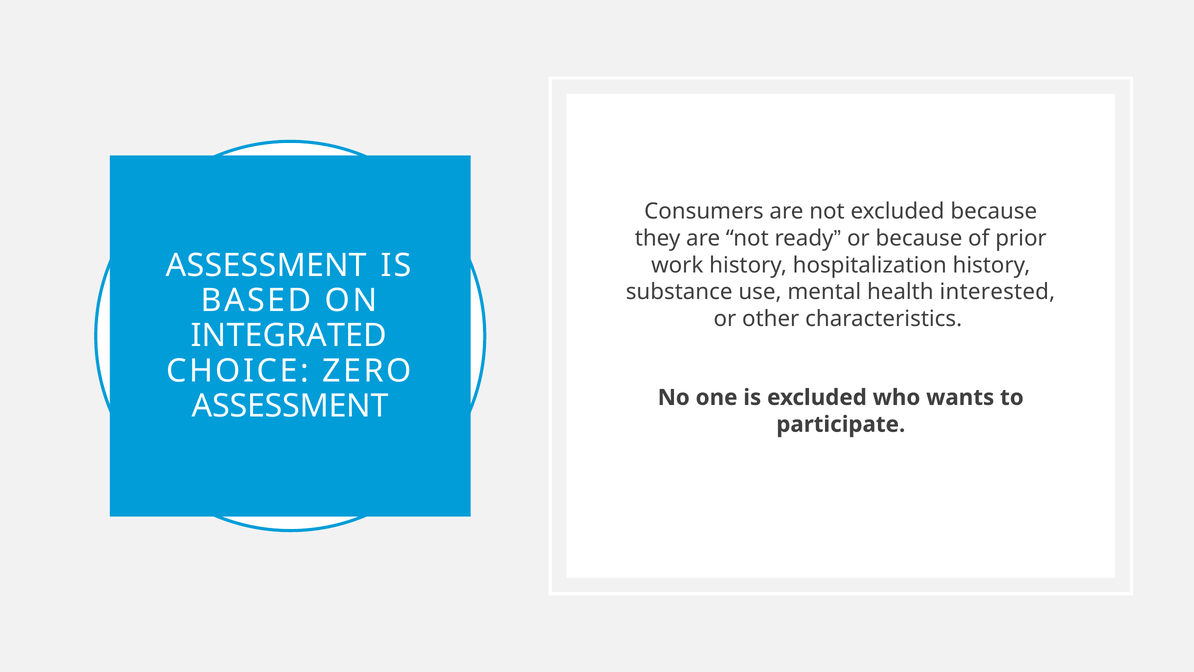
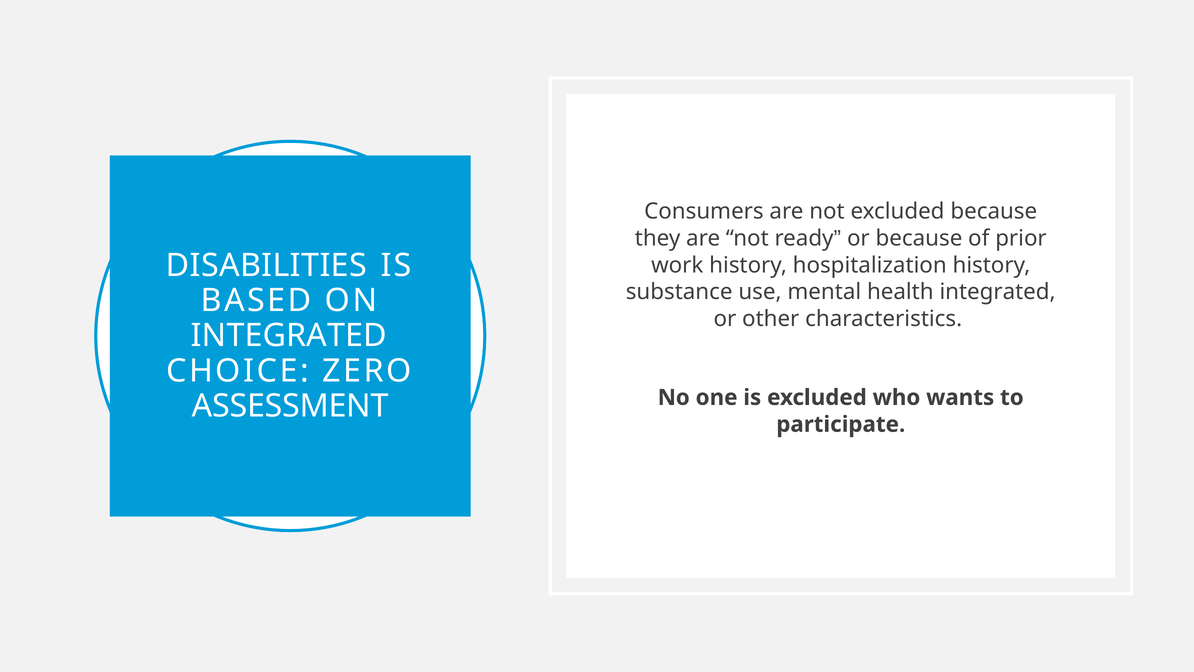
ASSESSMENT at (266, 266): ASSESSMENT -> DISABILITIES
health interested: interested -> integrated
